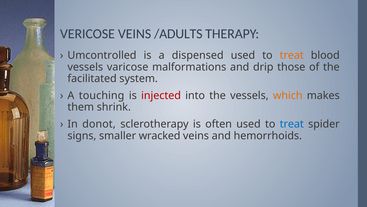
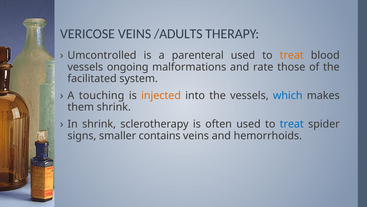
dispensed: dispensed -> parenteral
varicose: varicose -> ongoing
drip: drip -> rate
injected colour: red -> orange
which colour: orange -> blue
In donot: donot -> shrink
wracked: wracked -> contains
